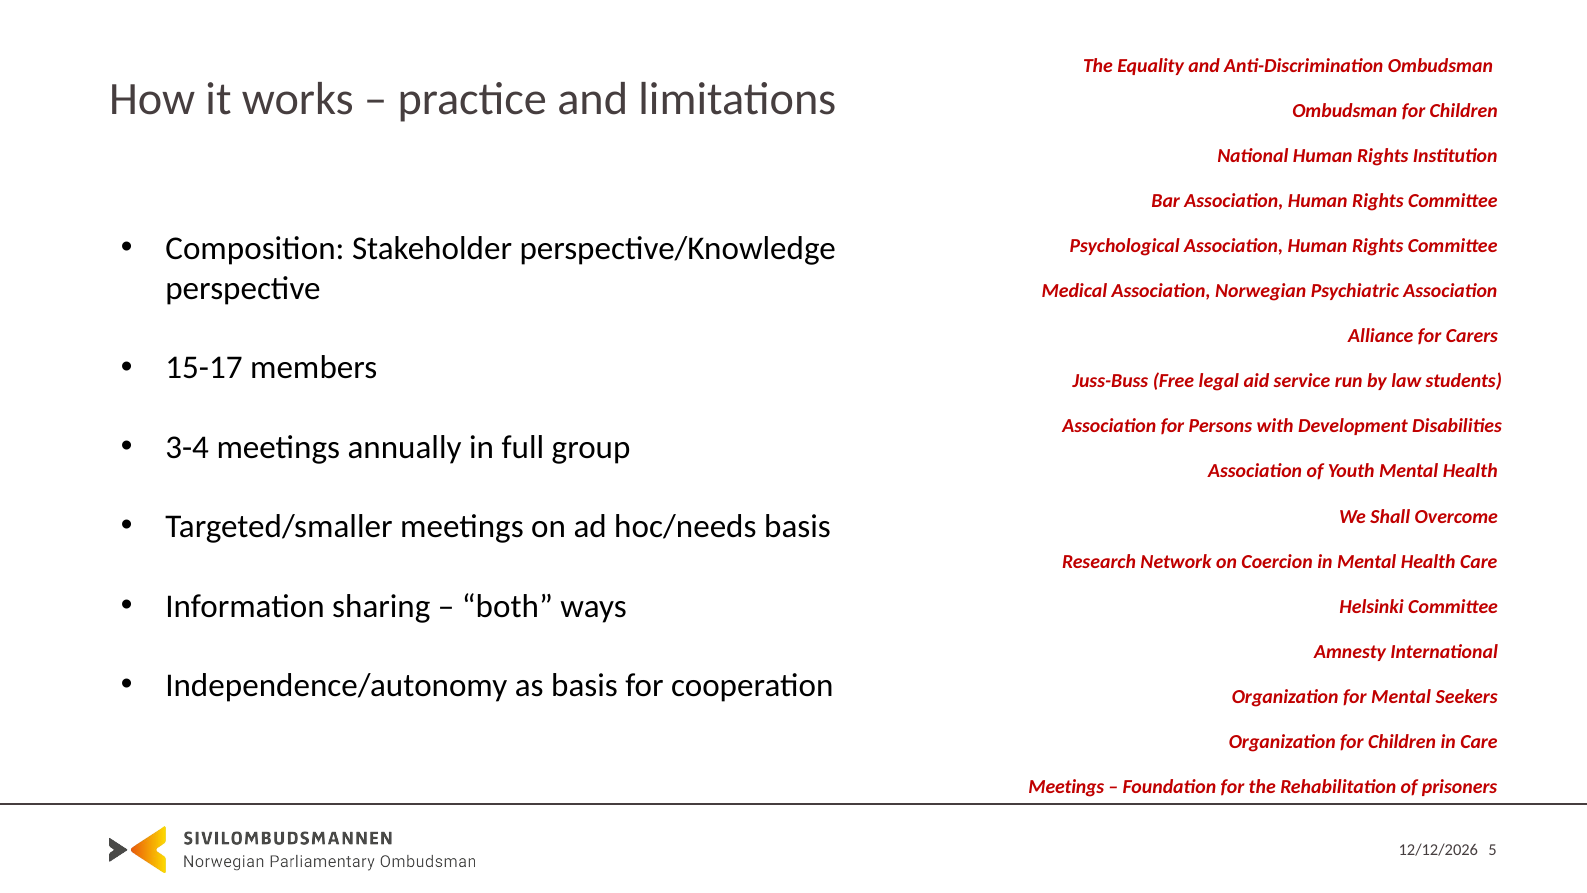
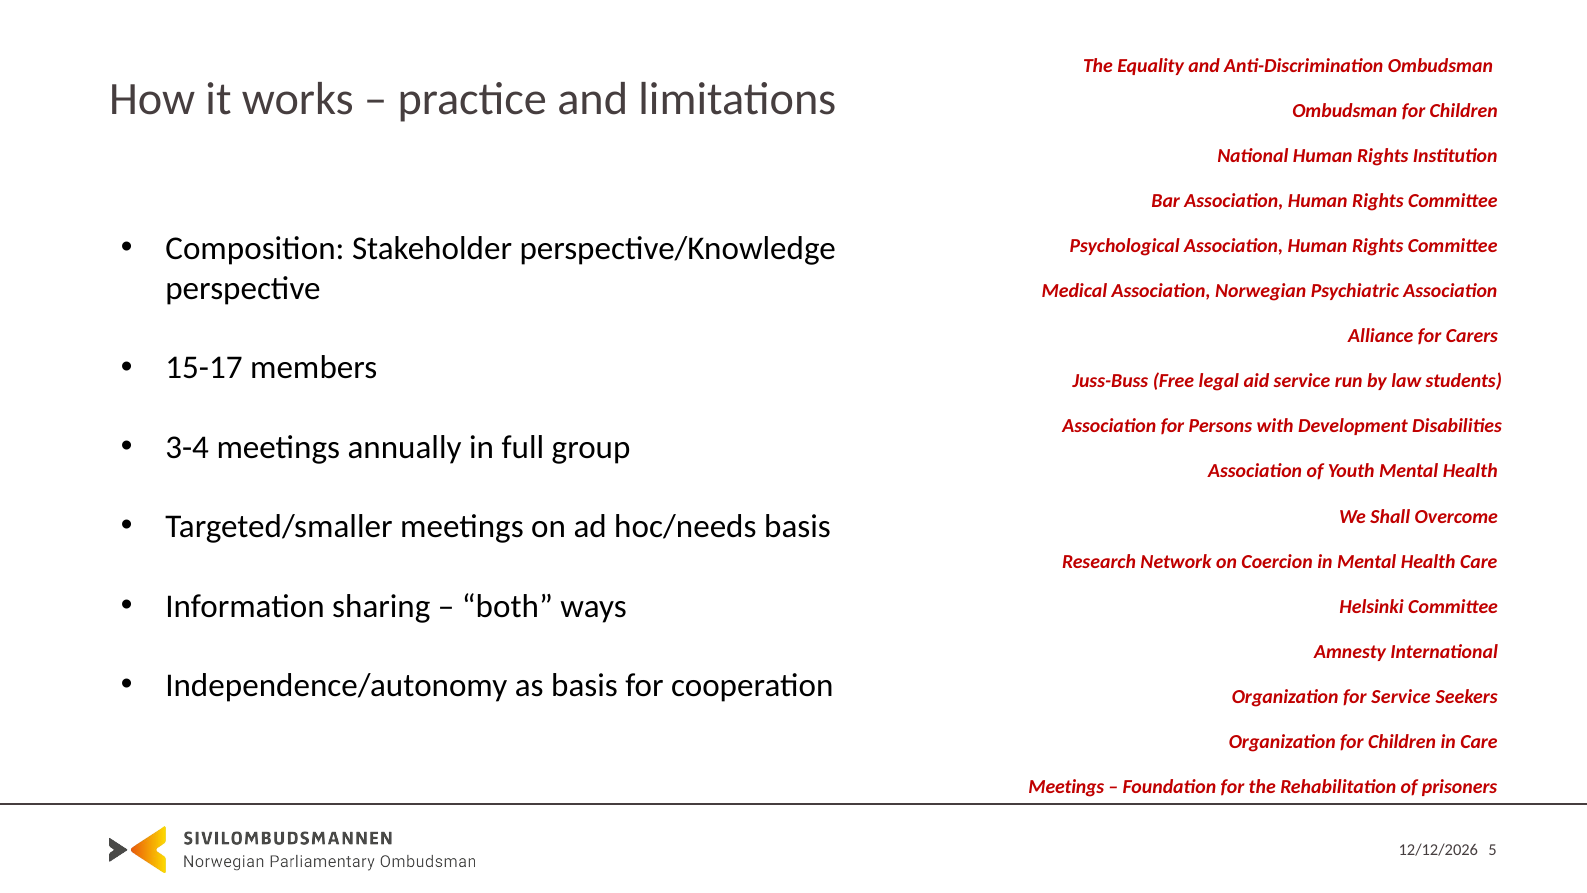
for Mental: Mental -> Service
